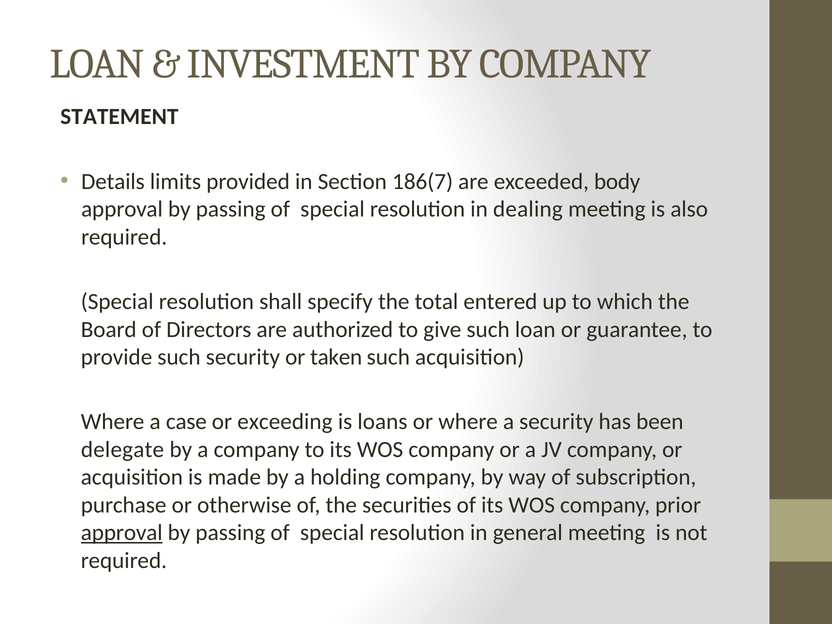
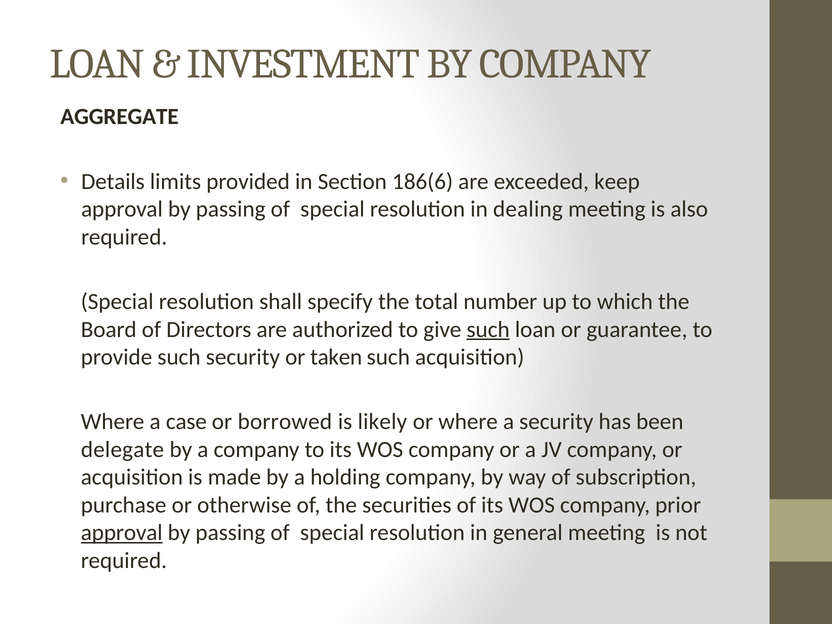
STATEMENT: STATEMENT -> AGGREGATE
186(7: 186(7 -> 186(6
body: body -> keep
entered: entered -> number
such at (488, 329) underline: none -> present
exceeding: exceeding -> borrowed
loans: loans -> likely
